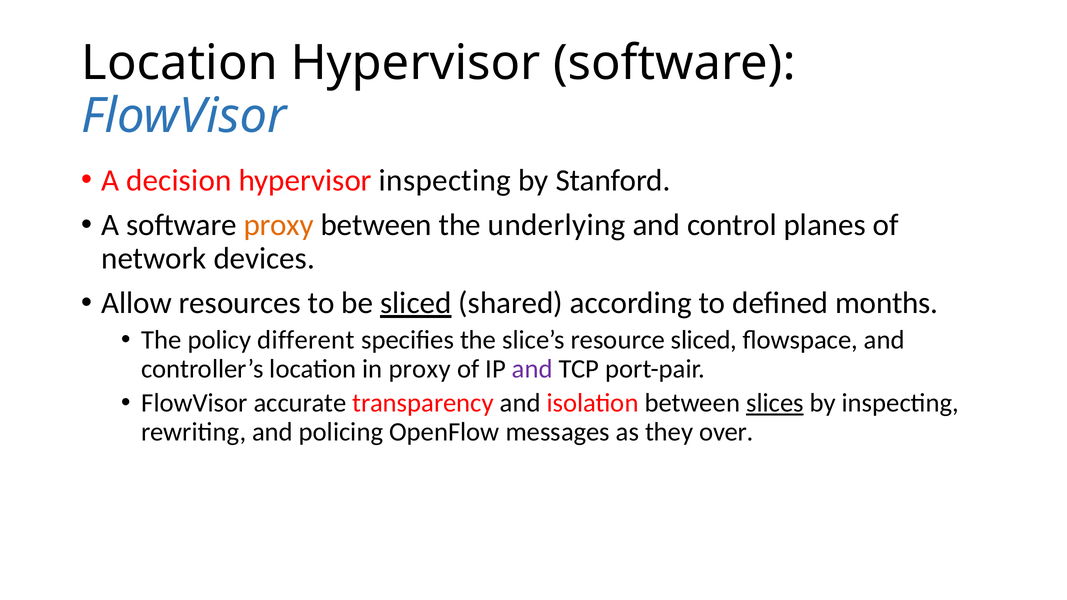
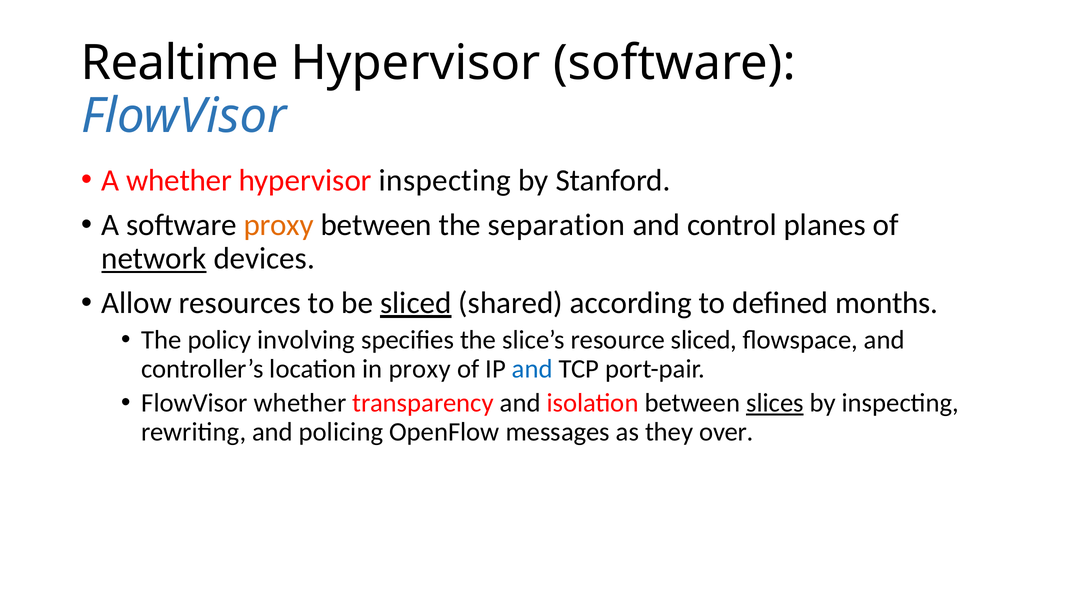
Location at (180, 63): Location -> Realtime
A decision: decision -> whether
underlying: underlying -> separation
network underline: none -> present
different: different -> involving
and at (532, 369) colour: purple -> blue
FlowVisor accurate: accurate -> whether
